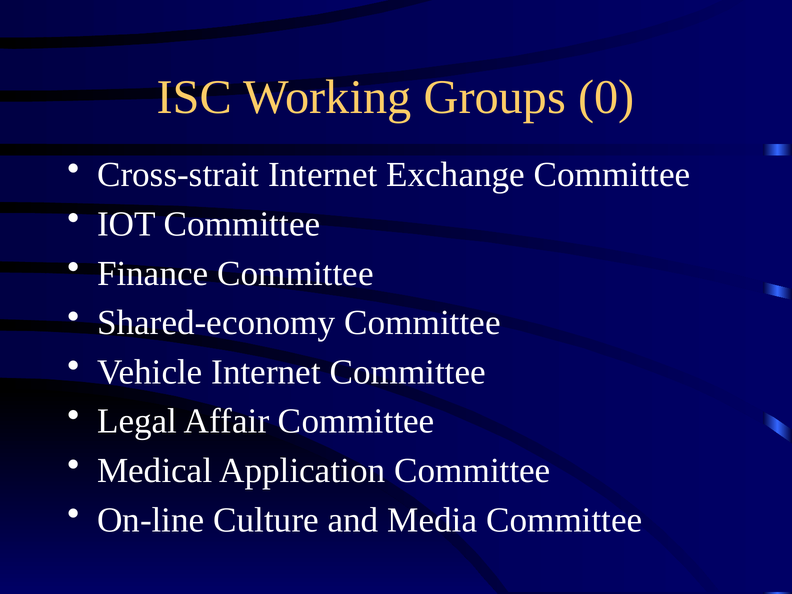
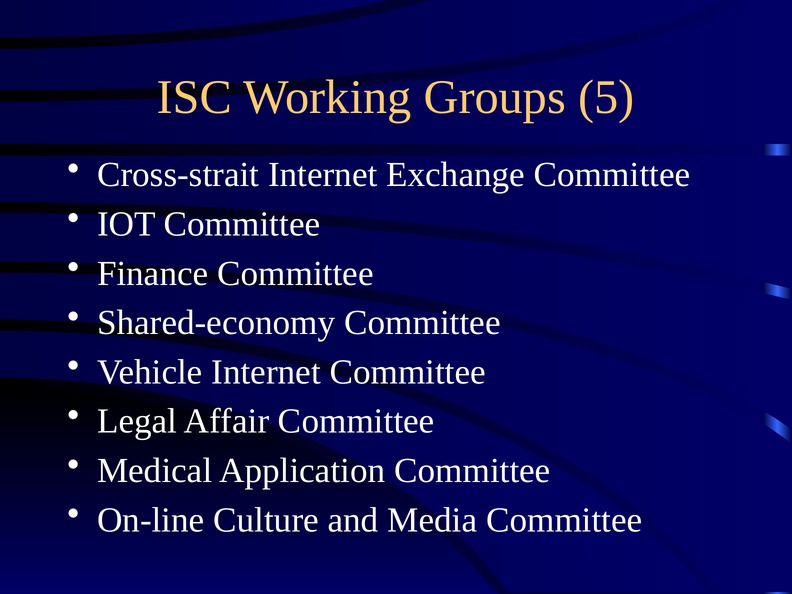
0: 0 -> 5
